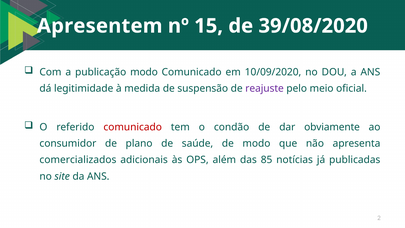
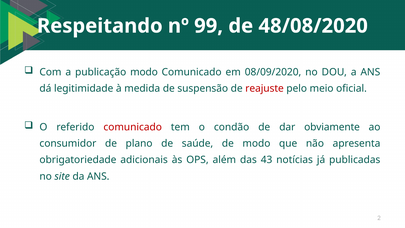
Apresentem: Apresentem -> Respeitando
15: 15 -> 99
39/08/2020: 39/08/2020 -> 48/08/2020
10/09/2020: 10/09/2020 -> 08/09/2020
reajuste colour: purple -> red
comercializados: comercializados -> obrigatoriedade
85: 85 -> 43
